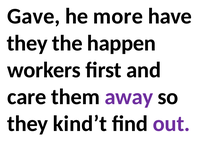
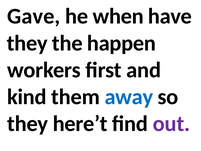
more: more -> when
care: care -> kind
away colour: purple -> blue
kind’t: kind’t -> here’t
